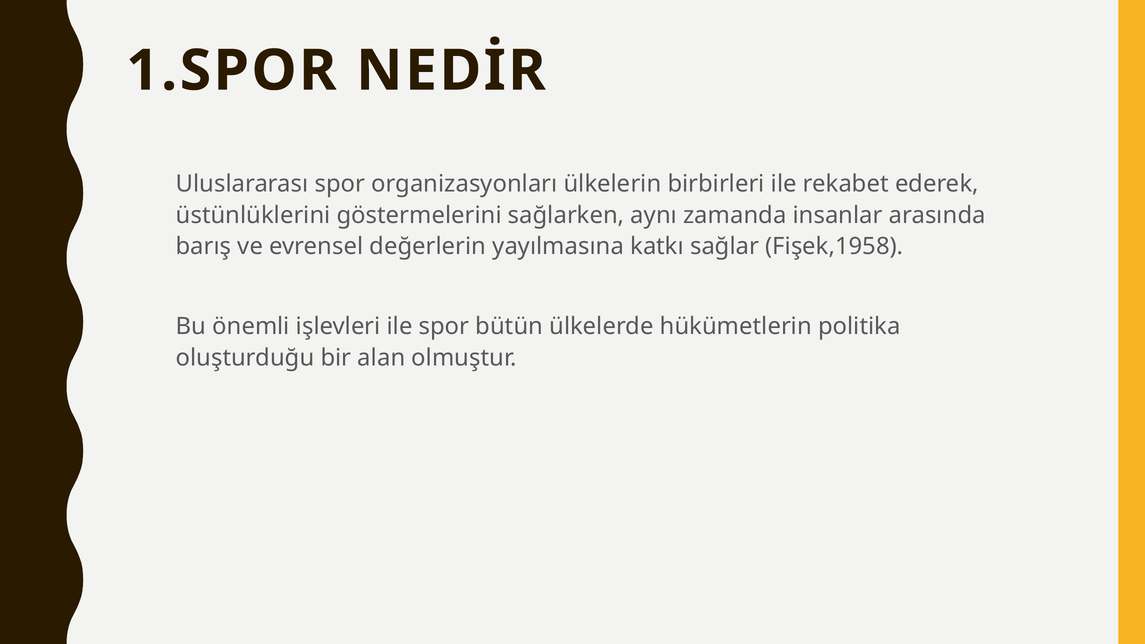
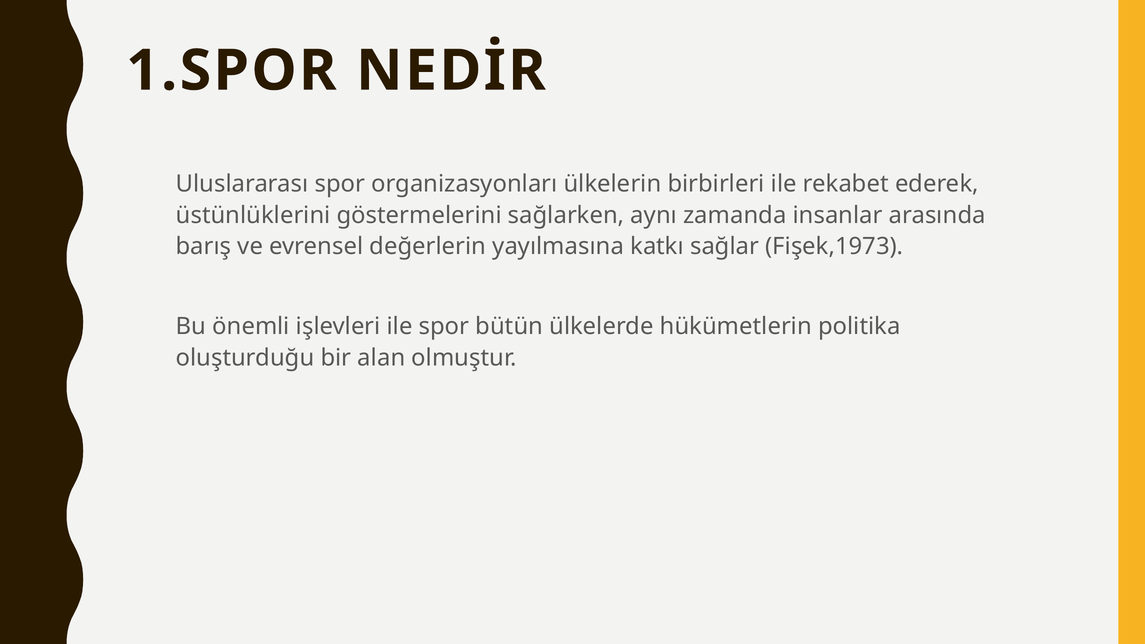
Fişek,1958: Fişek,1958 -> Fişek,1973
